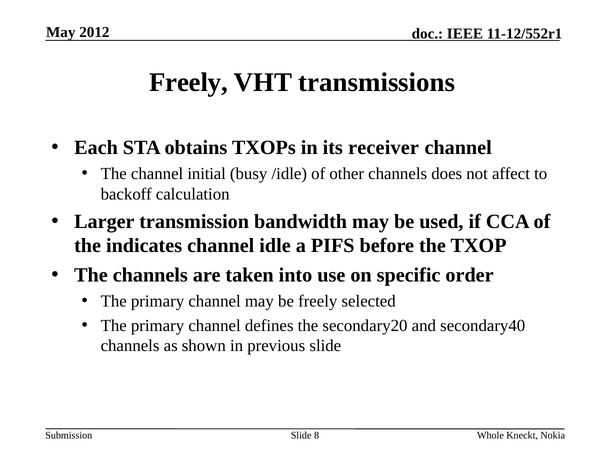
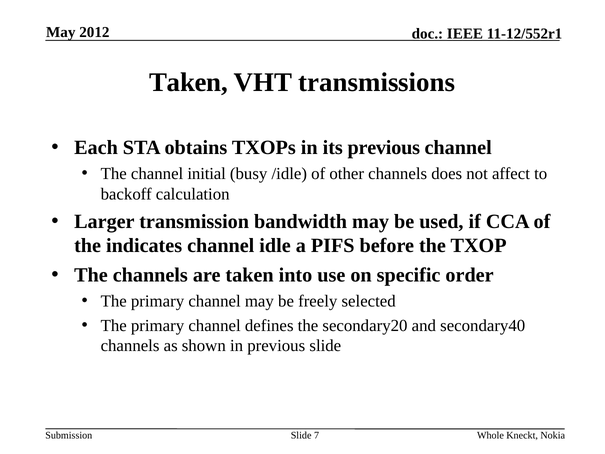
Freely at (189, 82): Freely -> Taken
its receiver: receiver -> previous
8: 8 -> 7
